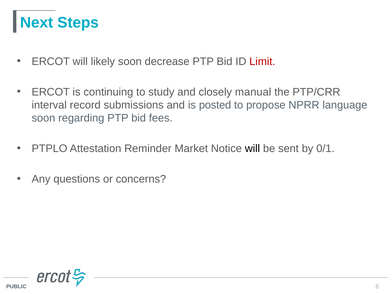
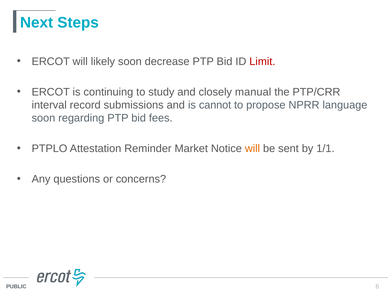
posted: posted -> cannot
will at (252, 149) colour: black -> orange
0/1: 0/1 -> 1/1
